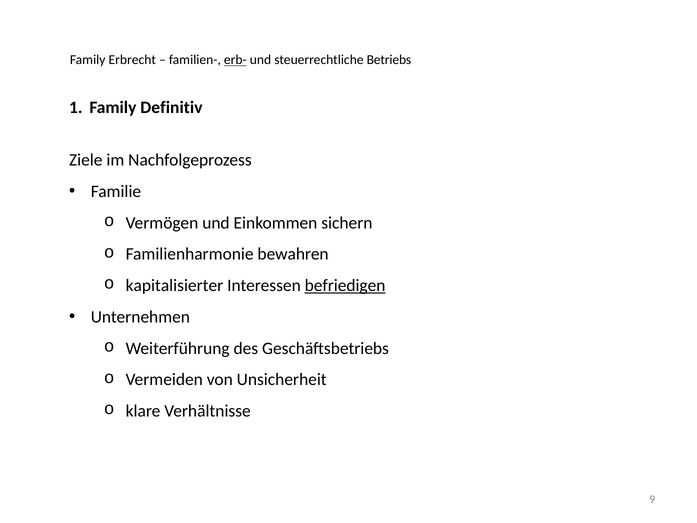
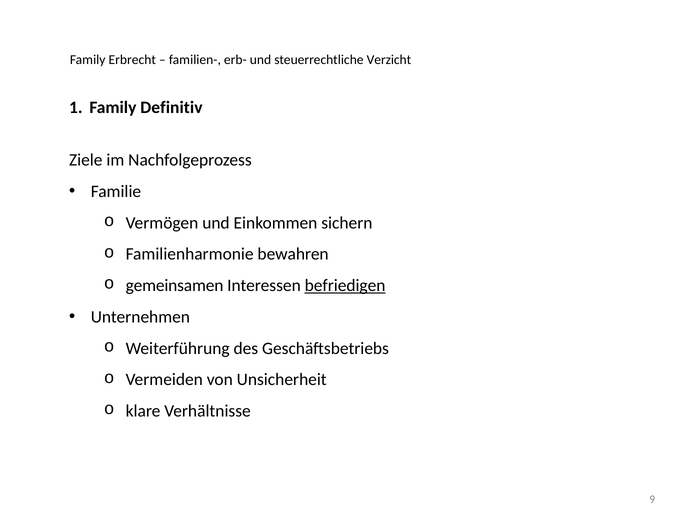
erb- underline: present -> none
Betriebs: Betriebs -> Verzicht
kapitalisierter: kapitalisierter -> gemeinsamen
